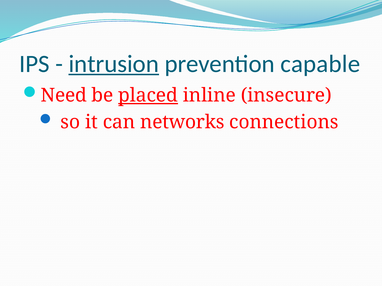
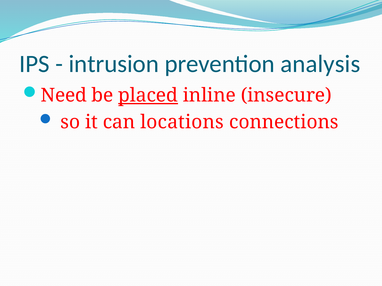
intrusion underline: present -> none
capable: capable -> analysis
networks: networks -> locations
